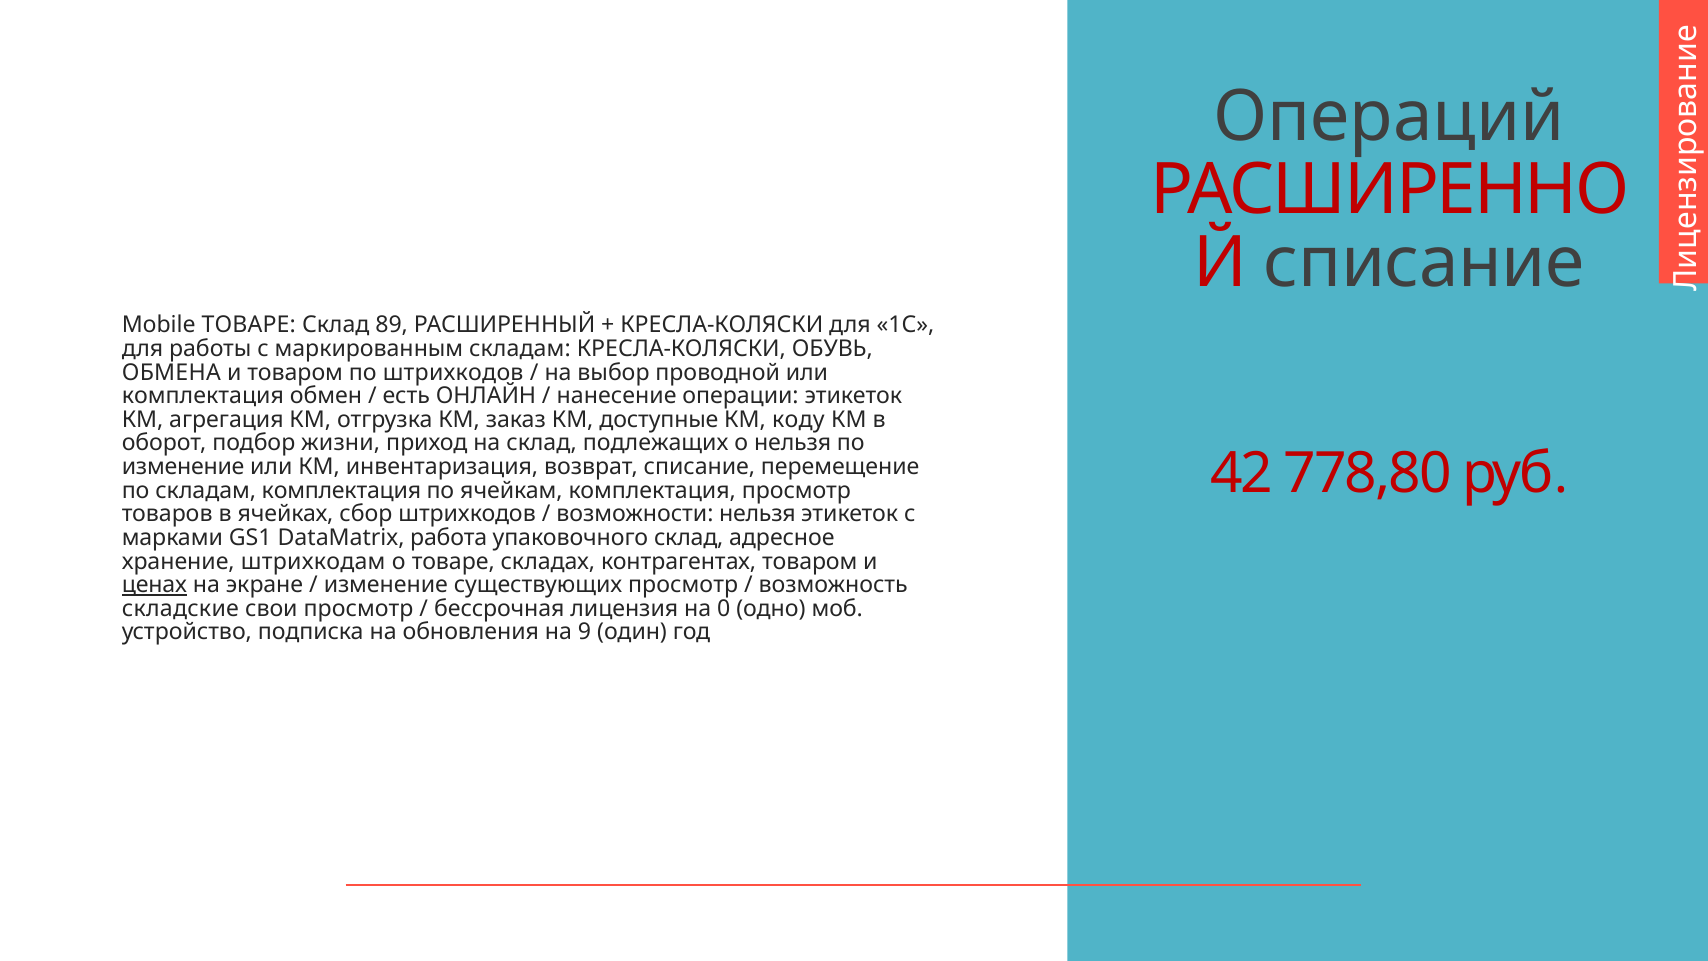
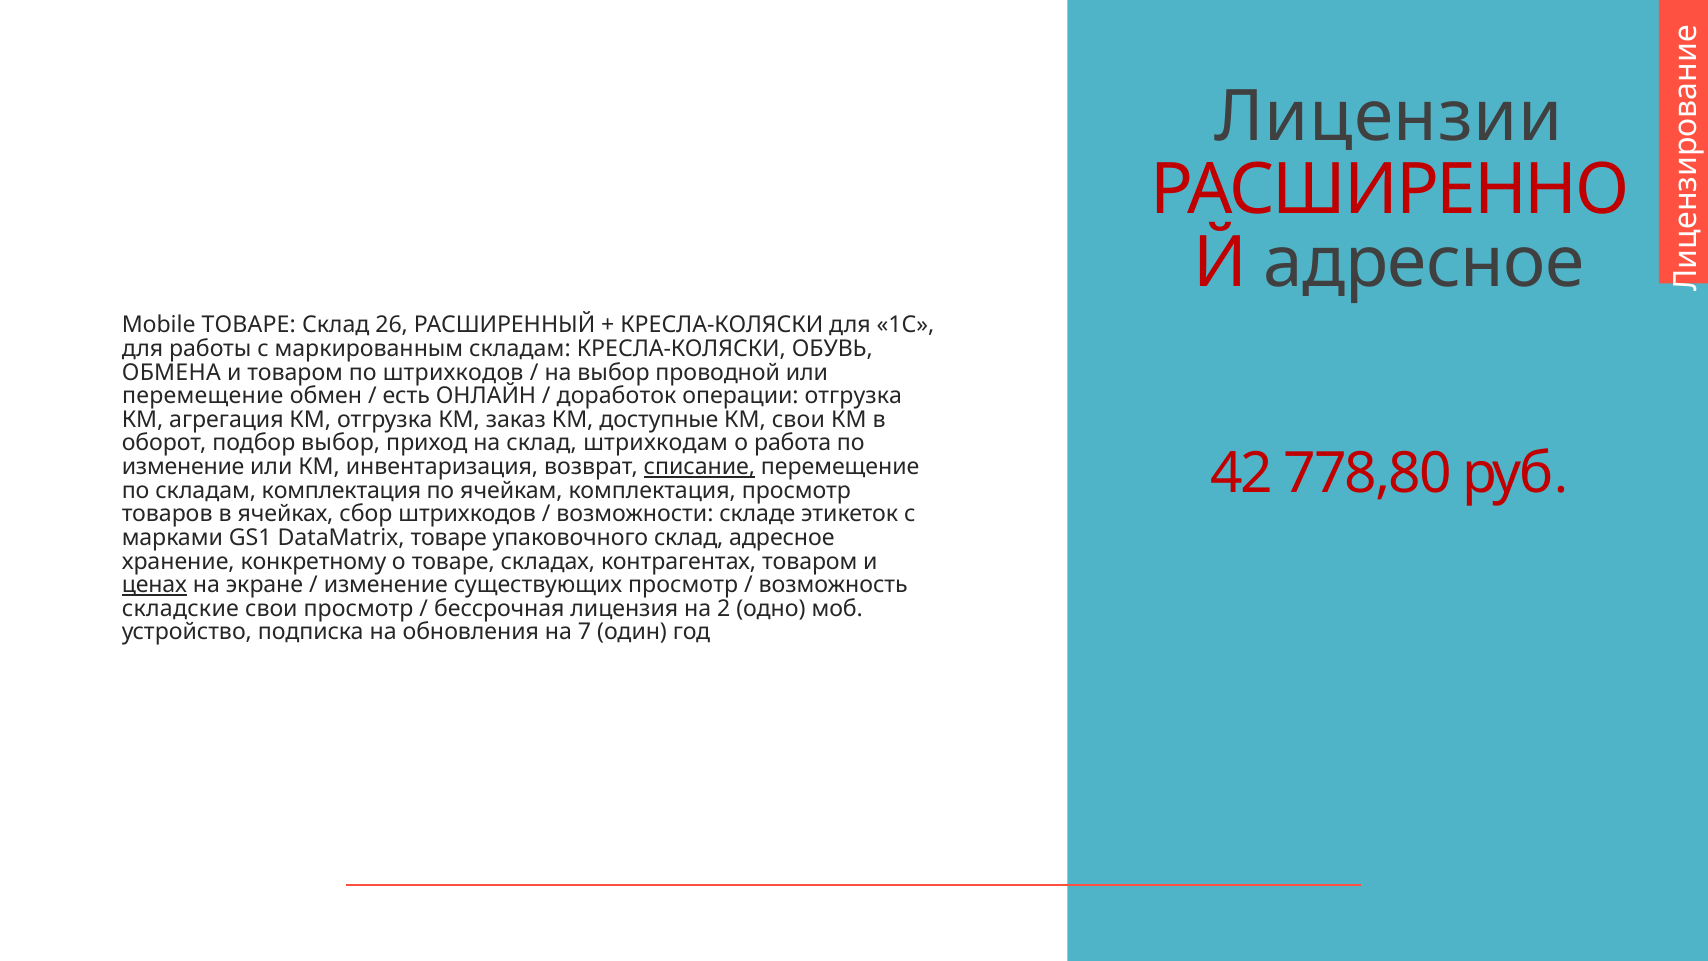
Операций: Операций -> Лицензии
списание at (1424, 263): списание -> адресное
89: 89 -> 26
комплектация at (203, 396): комплектация -> перемещение
нанесение: нанесение -> доработок
операции этикеток: этикеток -> отгрузка
КМ коду: коду -> свои
подбор жизни: жизни -> выбор
подлежащих: подлежащих -> штрихкодам
о нельзя: нельзя -> работа
списание at (699, 467) underline: none -> present
возможности нельзя: нельзя -> складе
DataMatrix работа: работа -> товаре
штрихкодам: штрихкодам -> конкретному
0: 0 -> 2
9: 9 -> 7
